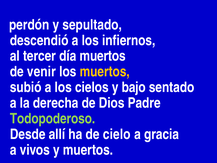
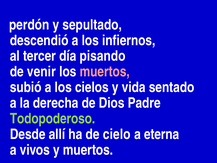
día muertos: muertos -> pisando
muertos at (105, 72) colour: yellow -> pink
bajo: bajo -> vida
gracia: gracia -> eterna
